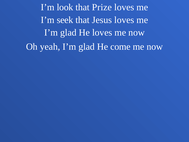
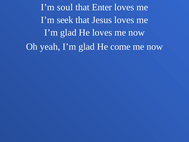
look: look -> soul
Prize: Prize -> Enter
